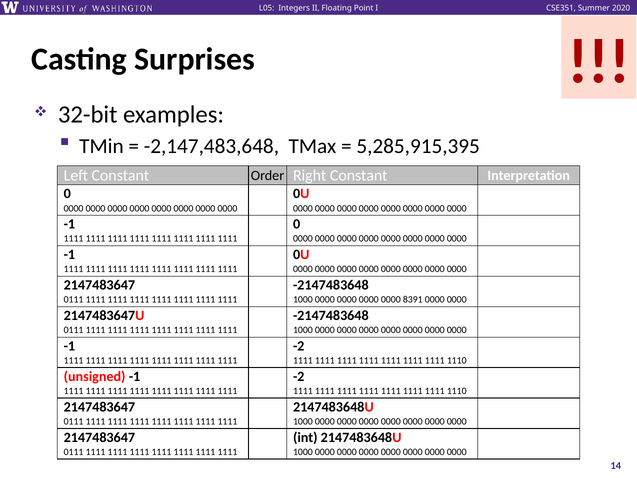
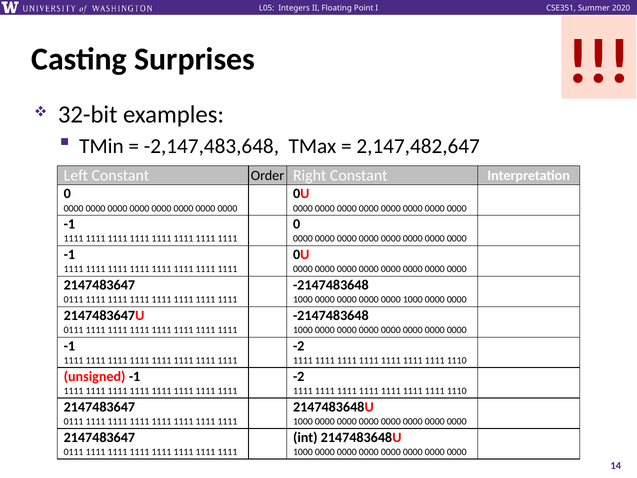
5,285,915,395: 5,285,915,395 -> 2,147,482,647
0000 8391: 8391 -> 1000
